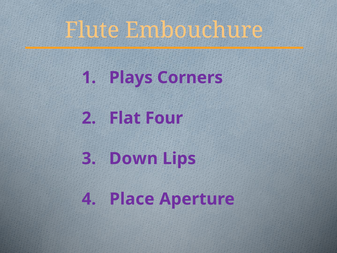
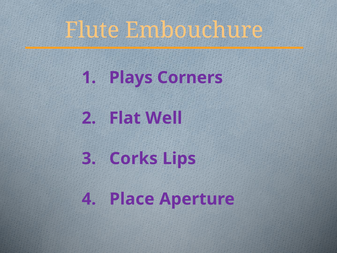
Four: Four -> Well
Down: Down -> Corks
